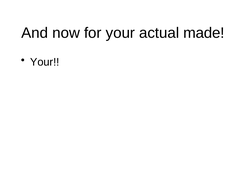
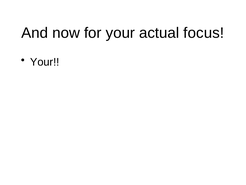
made: made -> focus
